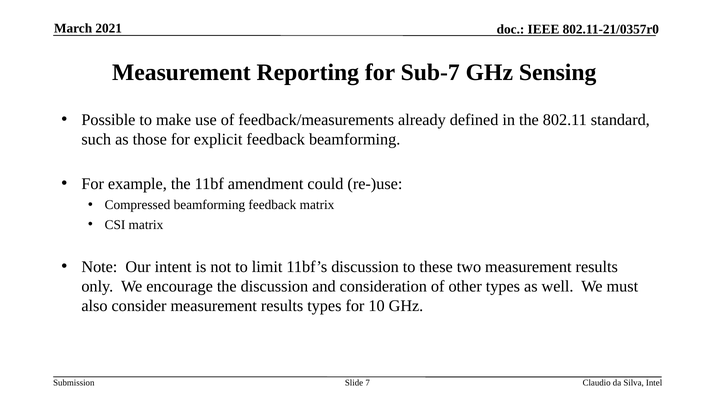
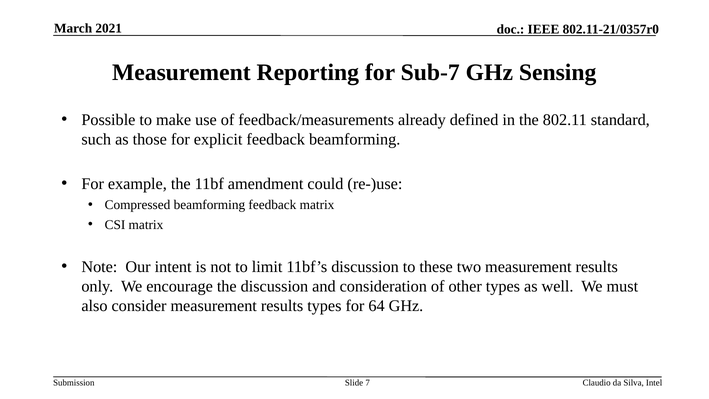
10: 10 -> 64
